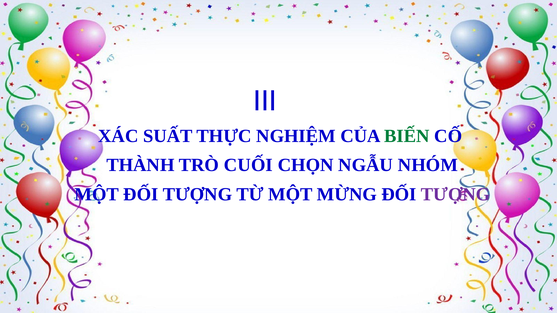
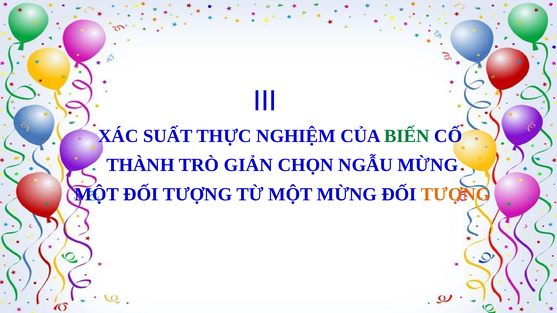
CUỐI: CUỐI -> GIẢN
NGẪU NHÓM: NHÓM -> MỪNG
TƯỢNG at (456, 195) colour: purple -> orange
